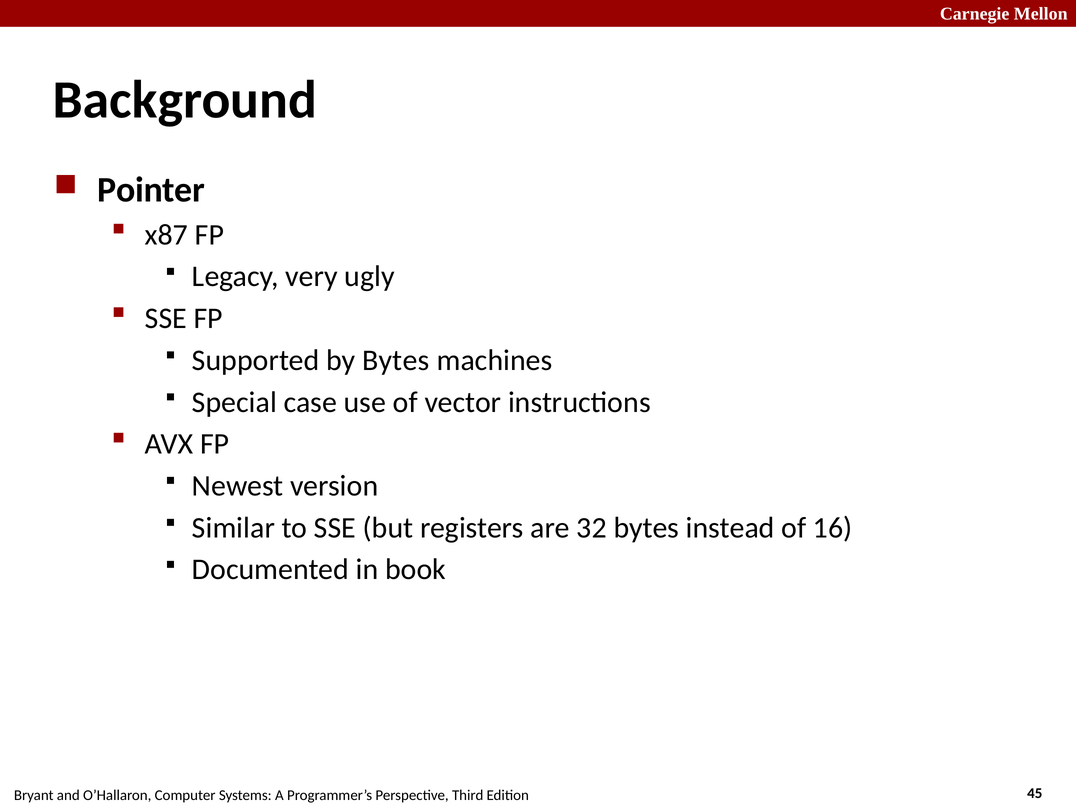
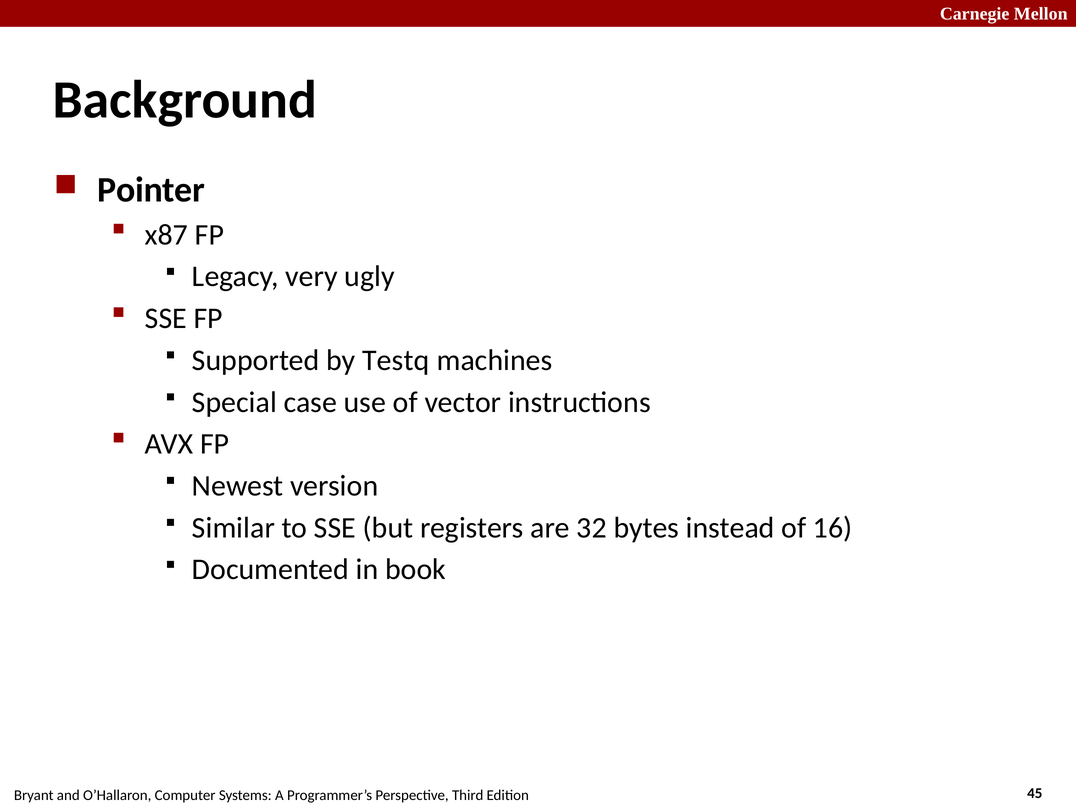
by Bytes: Bytes -> Testq
